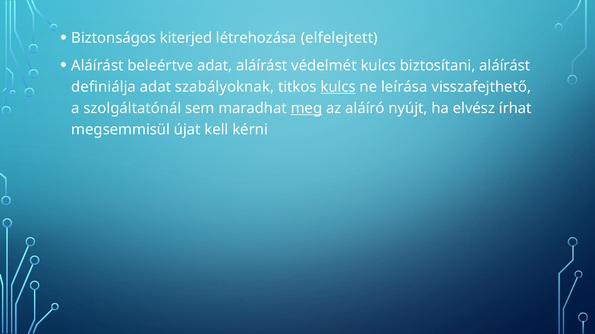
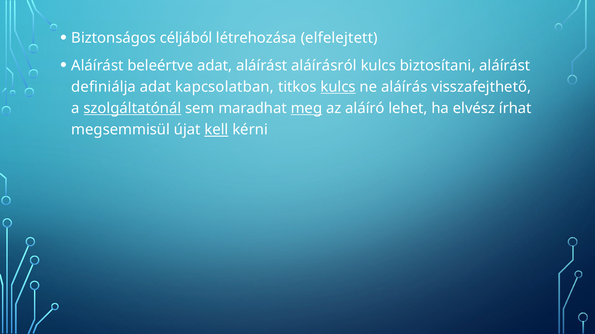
kiterjed: kiterjed -> céljából
védelmét: védelmét -> aláírásról
szabályoknak: szabályoknak -> kapcsolatban
leírása: leírása -> aláírás
szolgáltatónál underline: none -> present
nyújt: nyújt -> lehet
kell underline: none -> present
